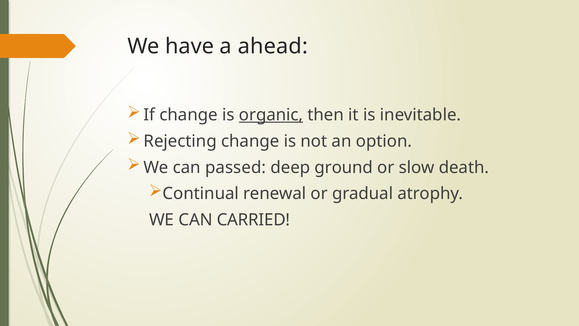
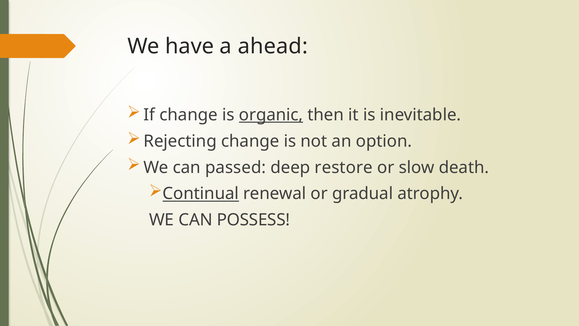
ground: ground -> restore
Continual underline: none -> present
CARRIED: CARRIED -> POSSESS
